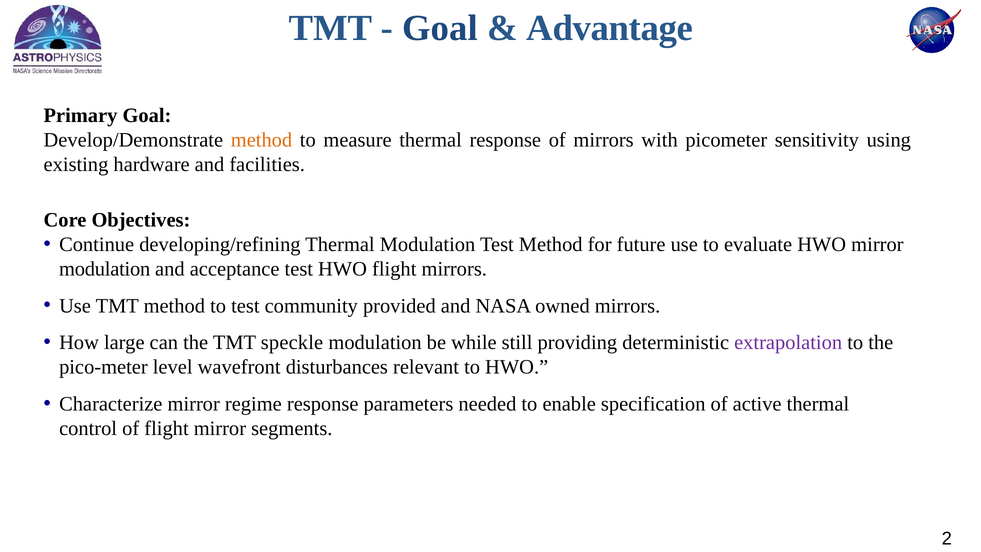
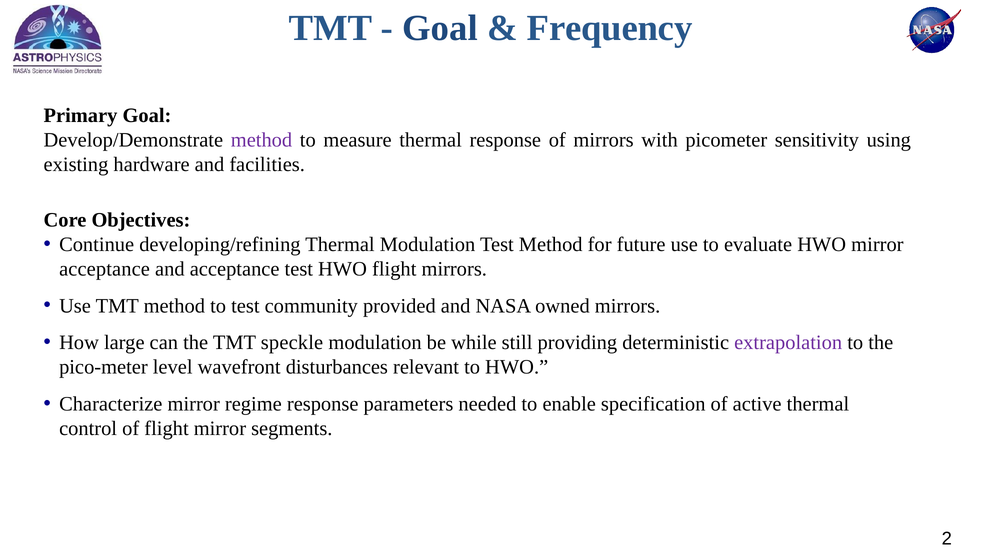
Advantage: Advantage -> Frequency
method at (262, 140) colour: orange -> purple
modulation at (105, 269): modulation -> acceptance
